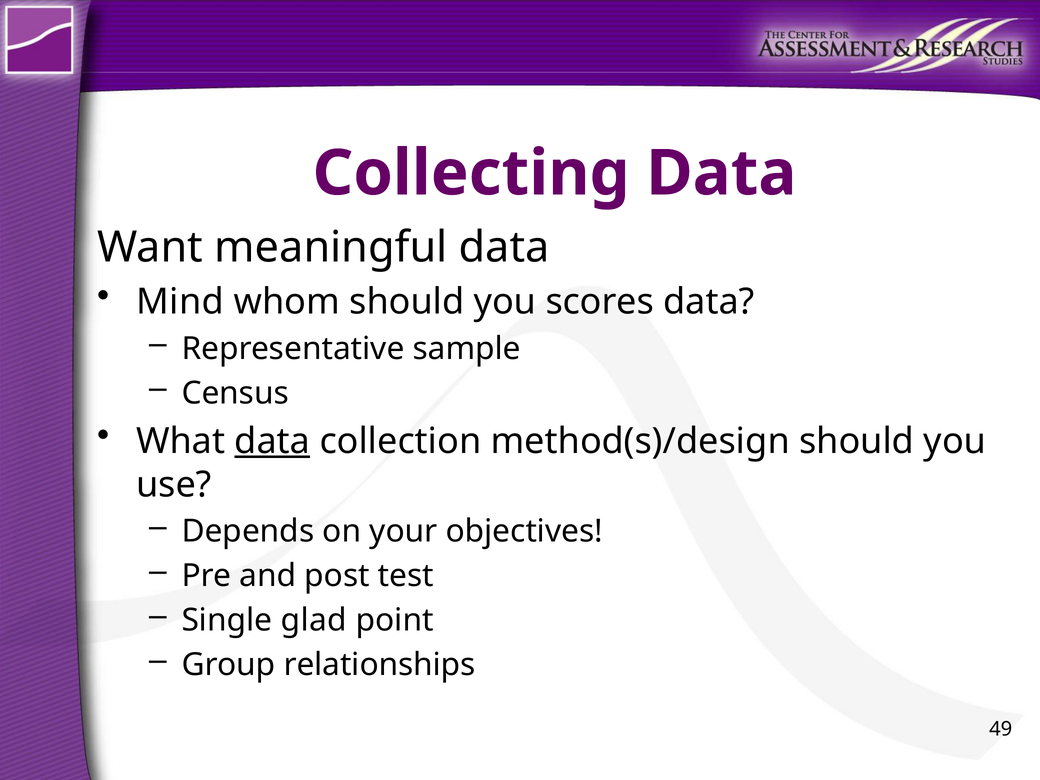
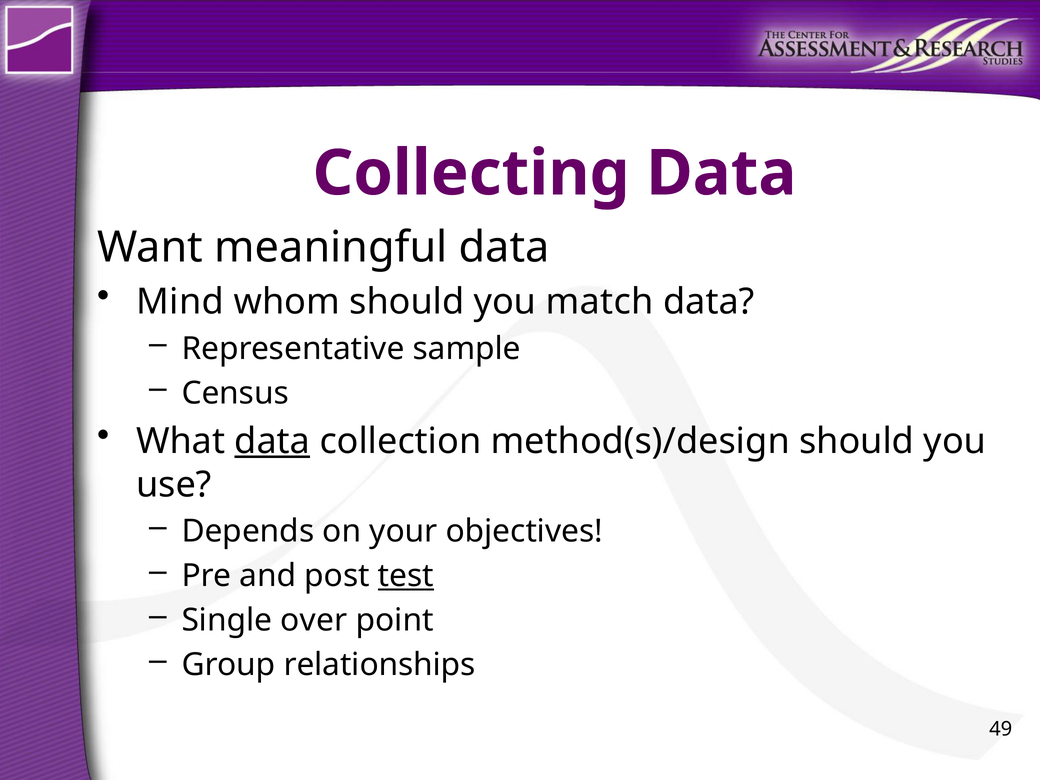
scores: scores -> match
test underline: none -> present
glad: glad -> over
